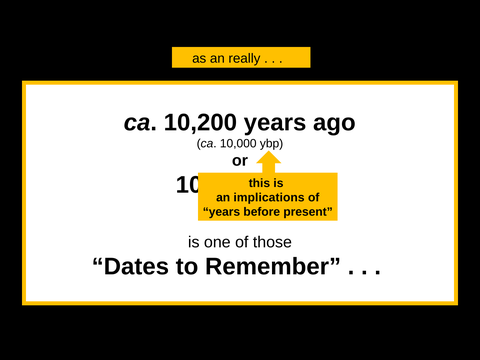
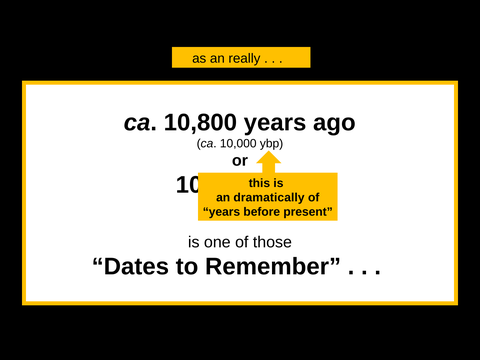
10,200: 10,200 -> 10,800
implications: implications -> dramatically
